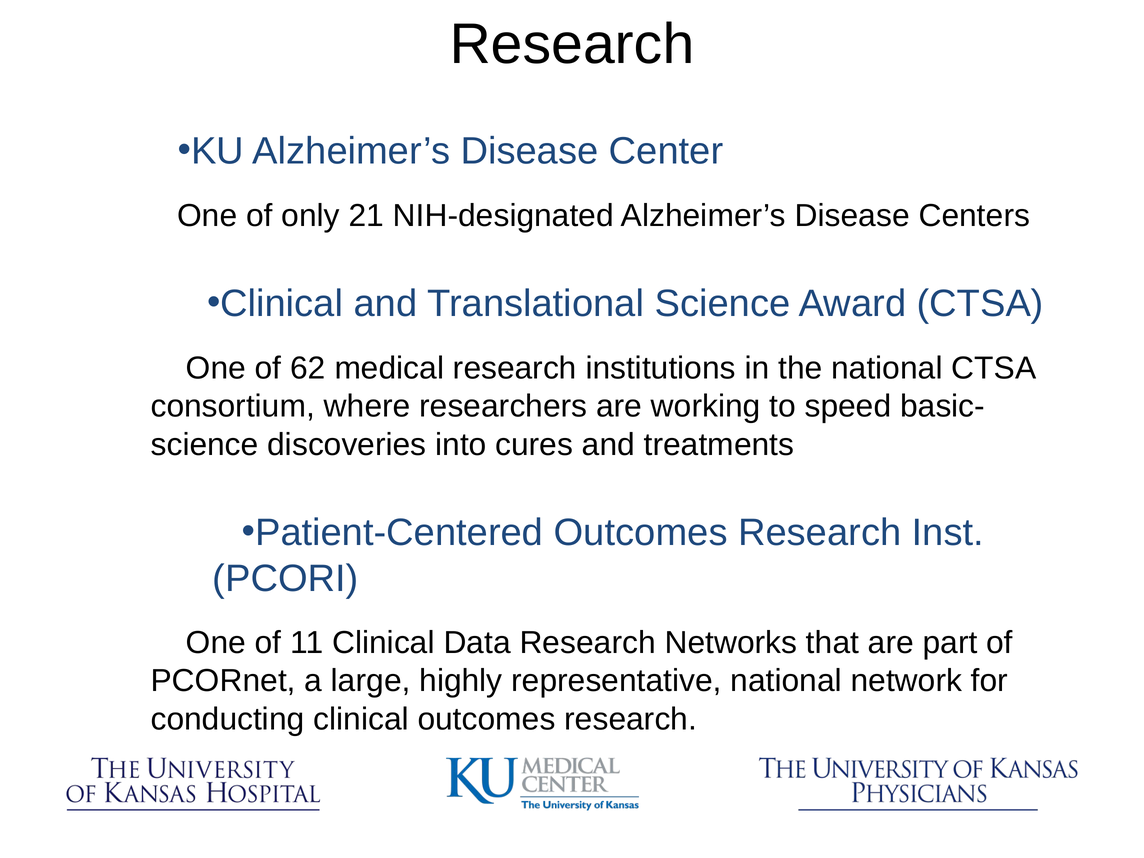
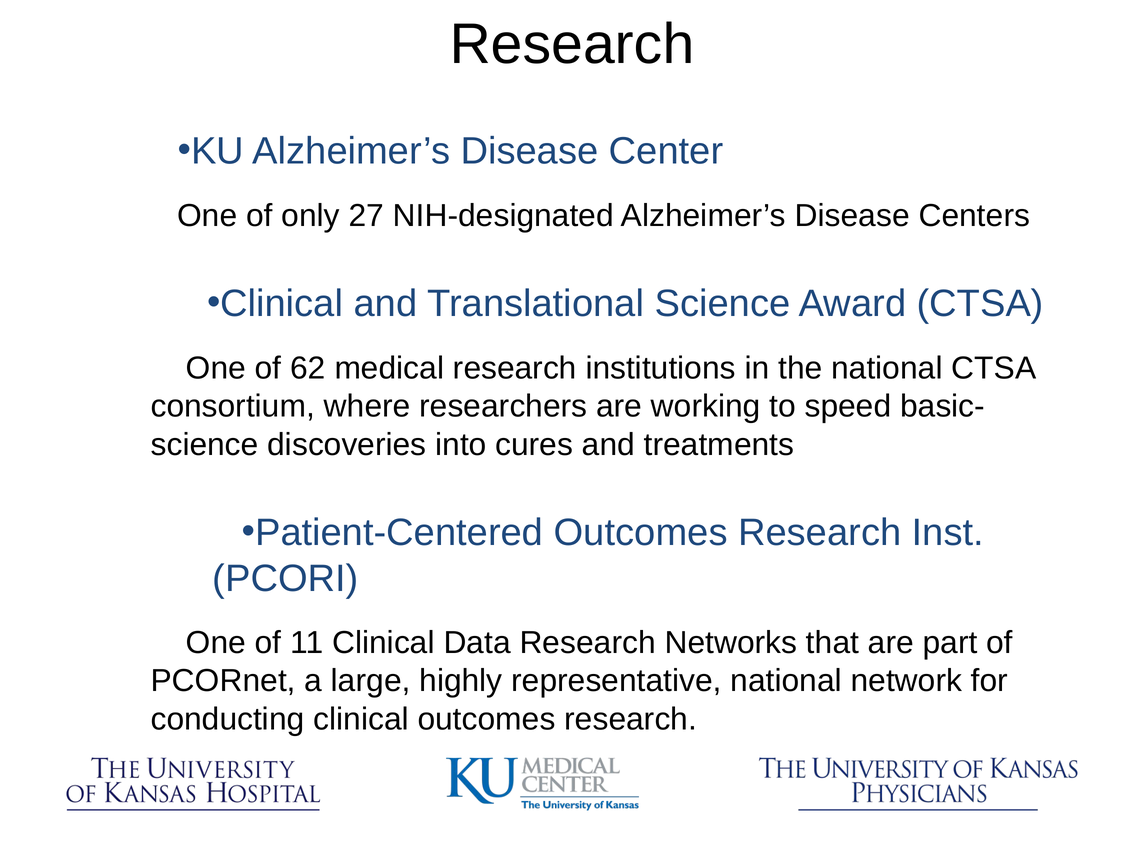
21: 21 -> 27
